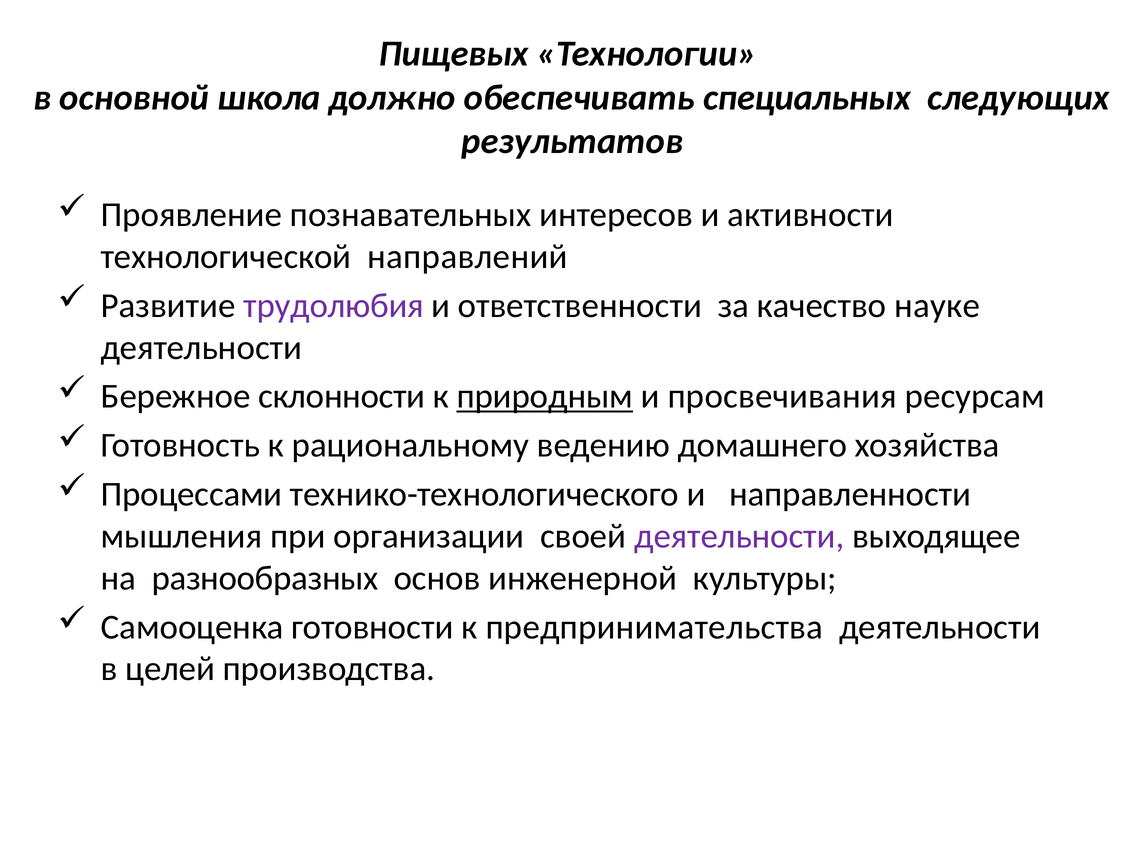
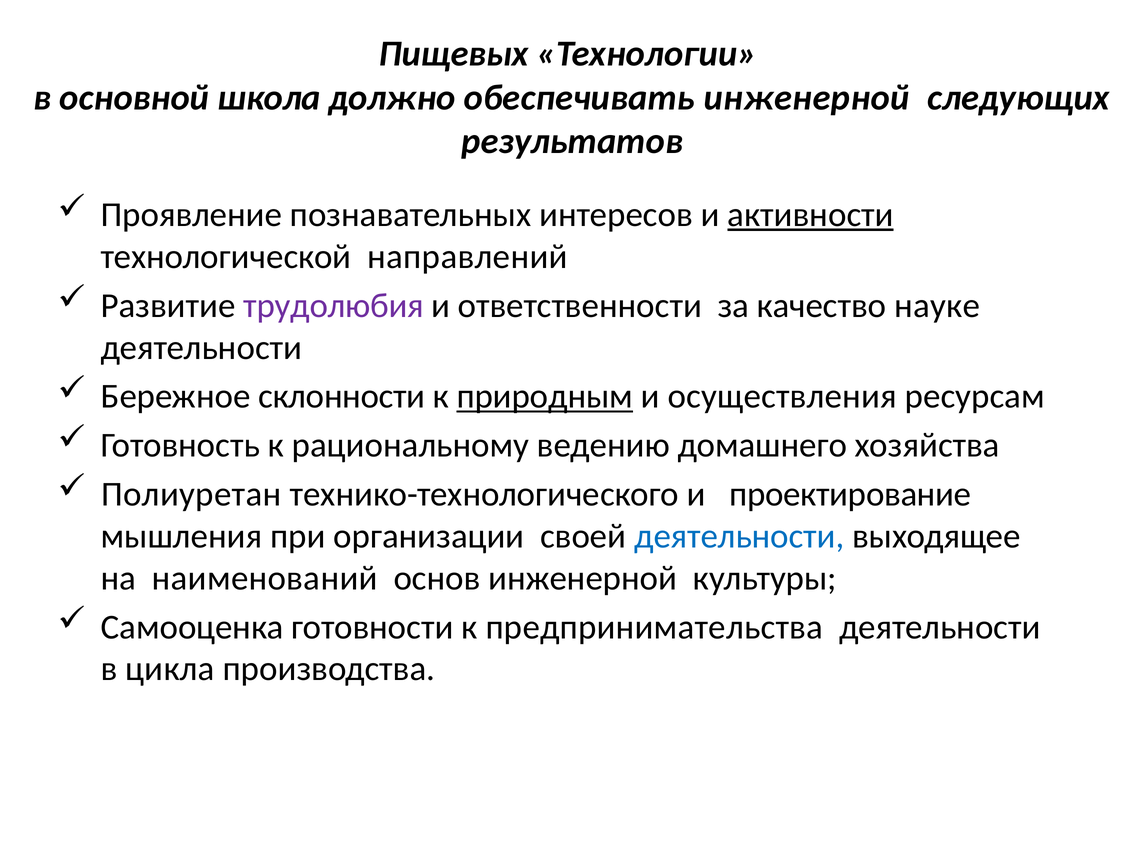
обеспечивать специальных: специальных -> инженерной
активности underline: none -> present
просвечивания: просвечивания -> осуществления
Процессами: Процессами -> Полиуретан
направленности: направленности -> проектирование
деятельности at (739, 537) colour: purple -> blue
разнообразных: разнообразных -> наименований
целей: целей -> цикла
